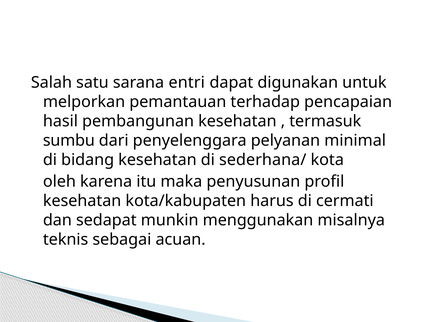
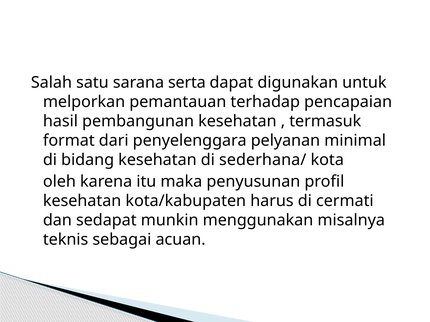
entri: entri -> serta
sumbu: sumbu -> format
